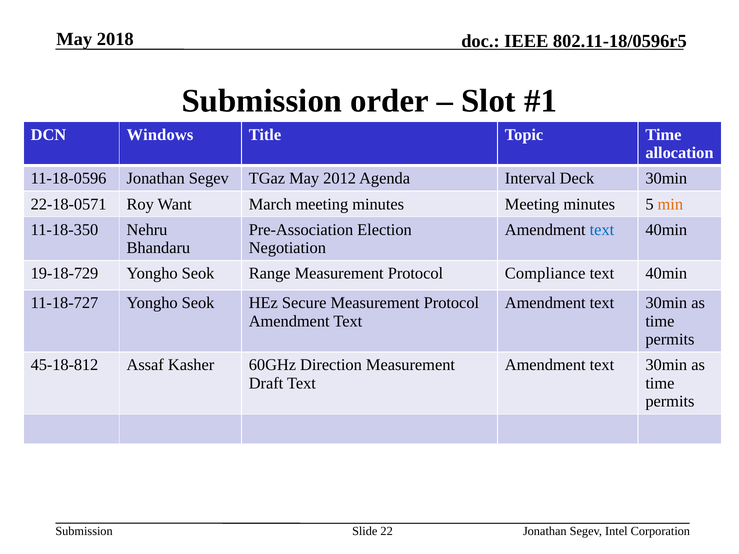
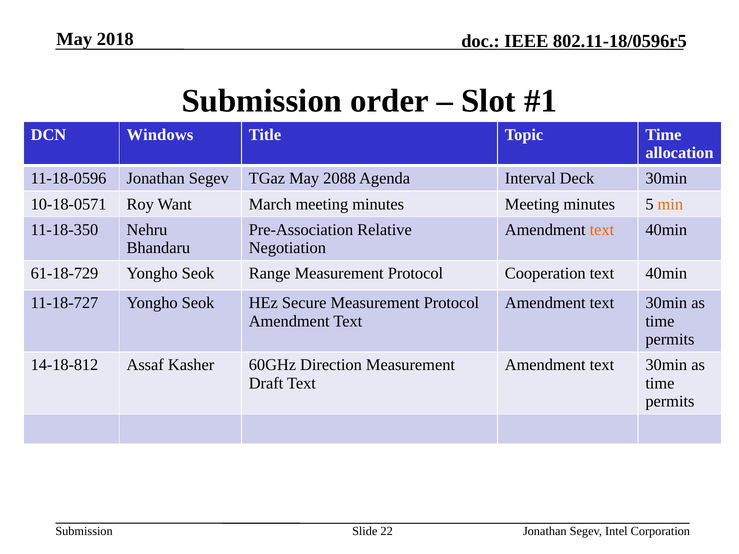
2012: 2012 -> 2088
22-18-0571: 22-18-0571 -> 10-18-0571
Election: Election -> Relative
text at (602, 230) colour: blue -> orange
19-18-729: 19-18-729 -> 61-18-729
Compliance: Compliance -> Cooperation
45-18-812: 45-18-812 -> 14-18-812
